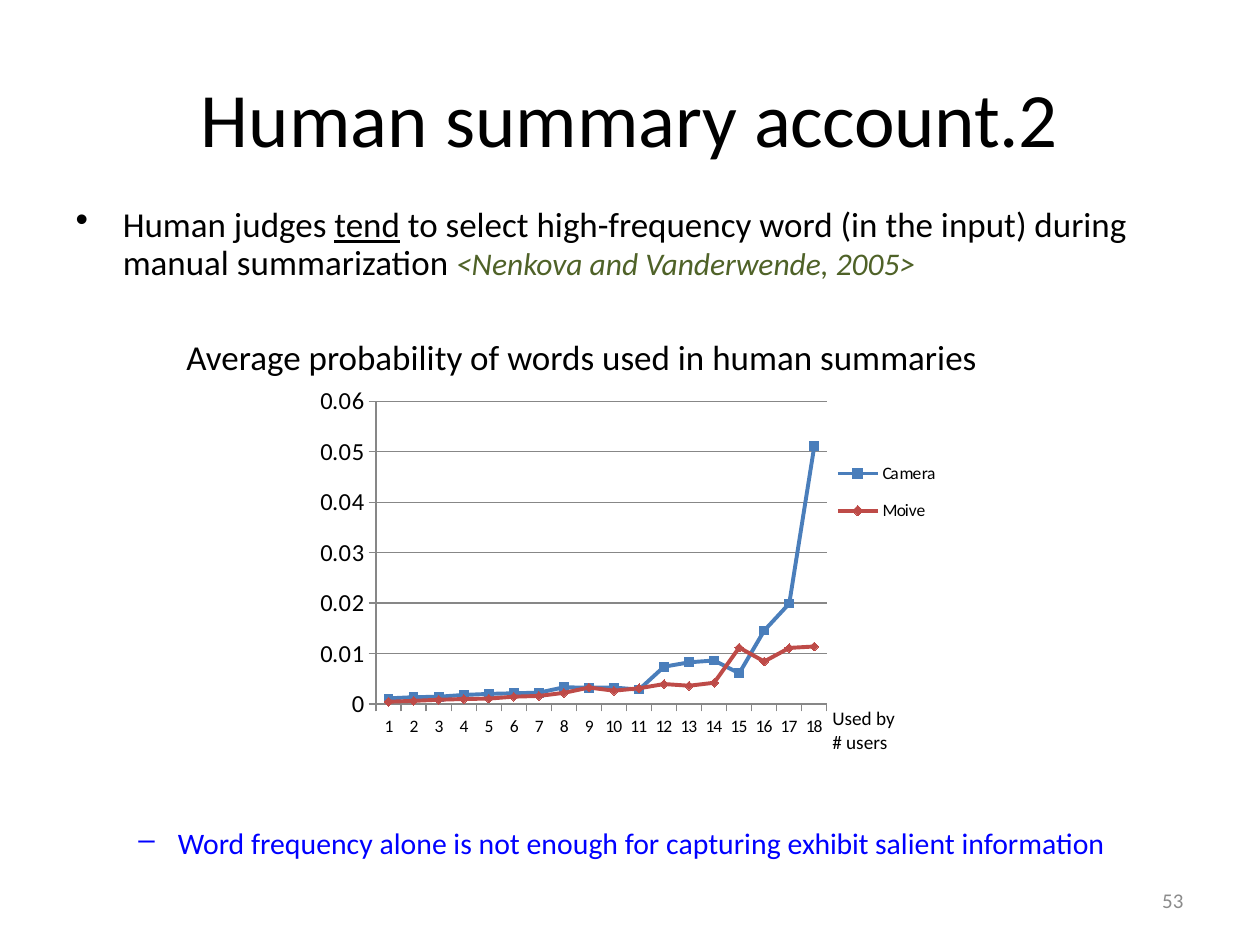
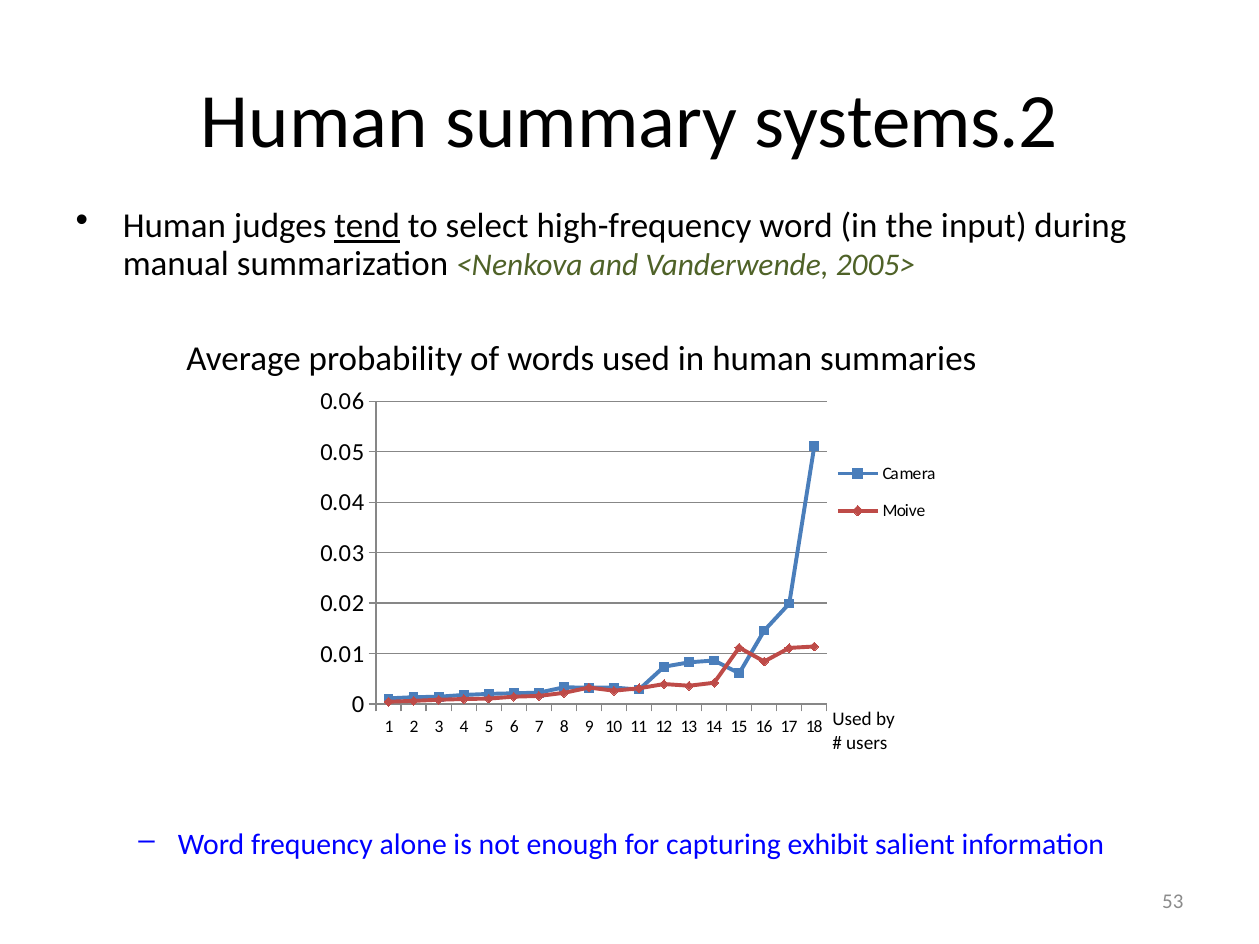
account.2: account.2 -> systems.2
